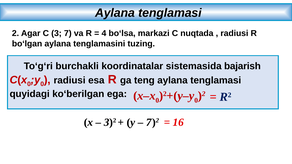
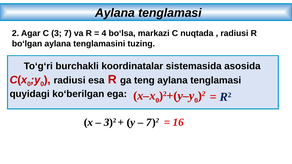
bajarish: bajarish -> asosida
